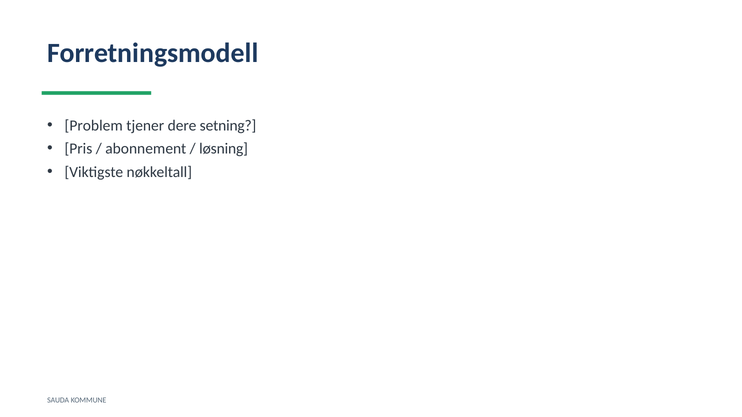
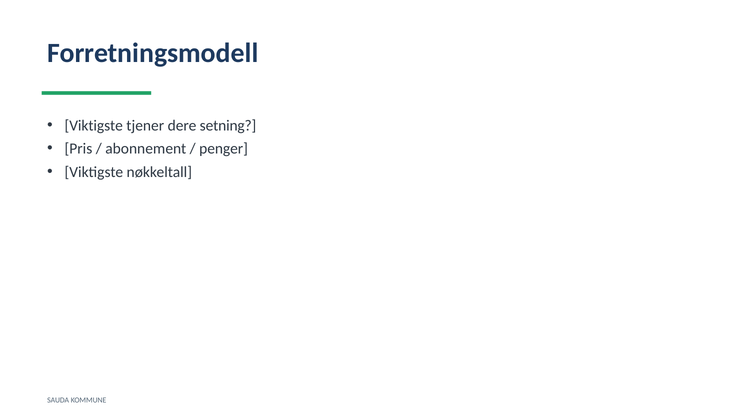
Problem at (94, 126): Problem -> Viktigste
løsning: løsning -> penger
